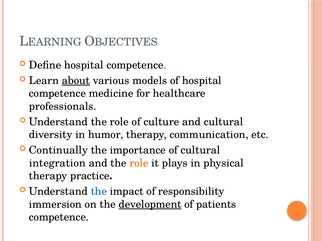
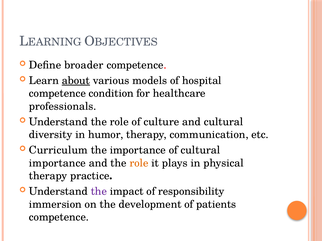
Define hospital: hospital -> broader
medicine: medicine -> condition
Continually: Continually -> Curriculum
integration at (57, 163): integration -> importance
the at (99, 192) colour: blue -> purple
development underline: present -> none
